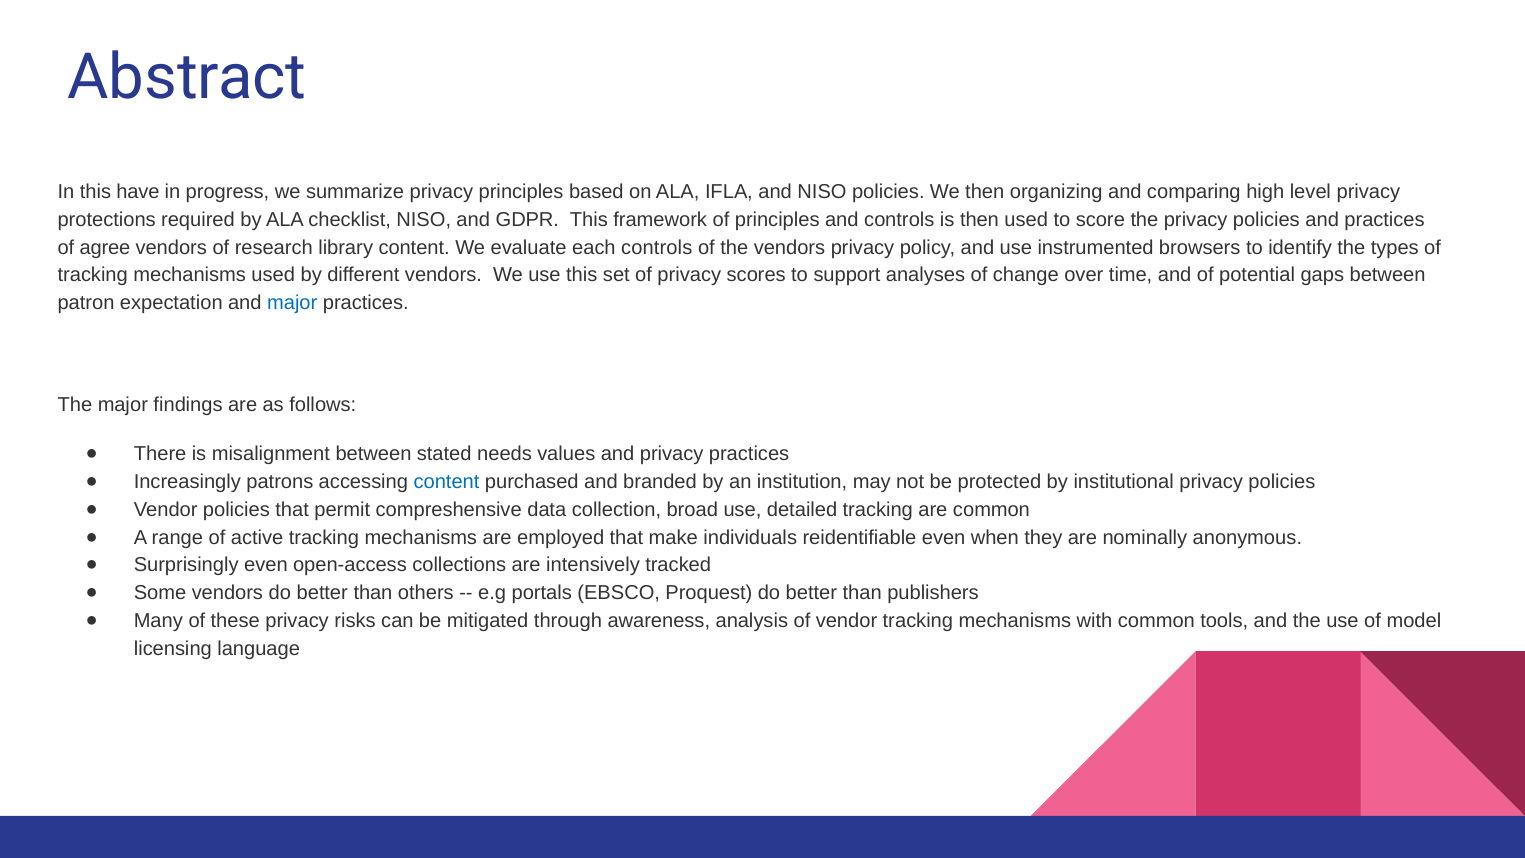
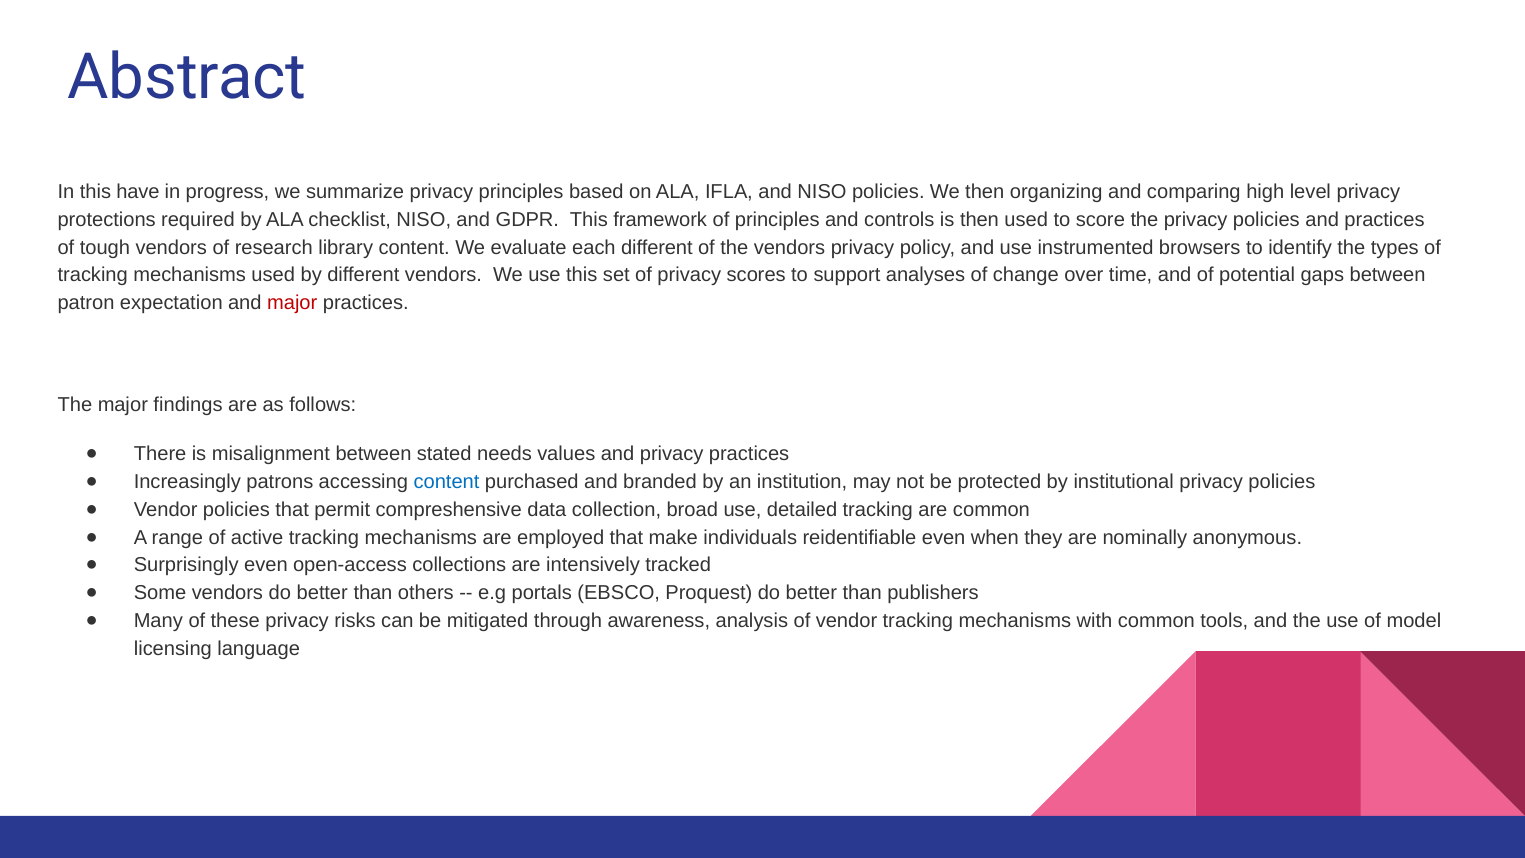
agree: agree -> tough
each controls: controls -> different
major at (292, 303) colour: blue -> red
